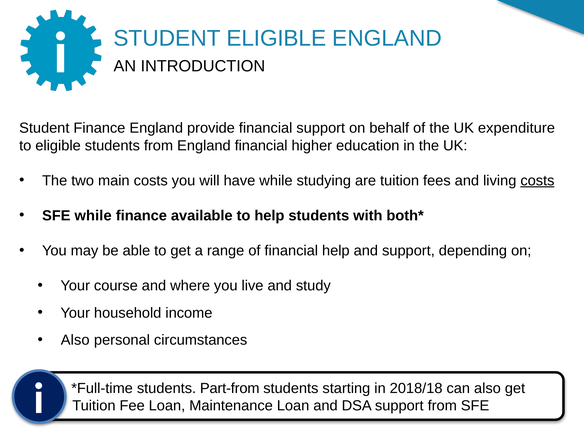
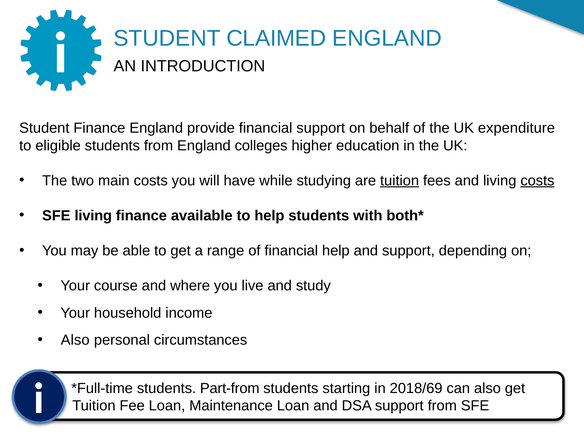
STUDENT ELIGIBLE: ELIGIBLE -> CLAIMED
England financial: financial -> colleges
tuition at (400, 181) underline: none -> present
SFE while: while -> living
2018/18: 2018/18 -> 2018/69
